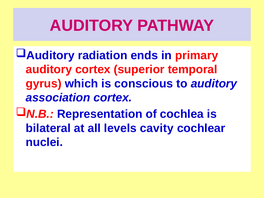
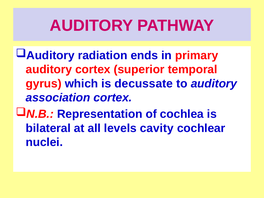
conscious: conscious -> decussate
